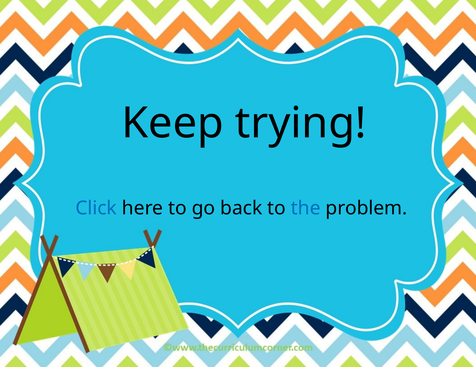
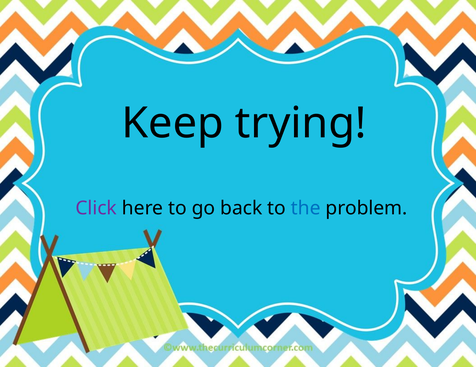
Click colour: blue -> purple
